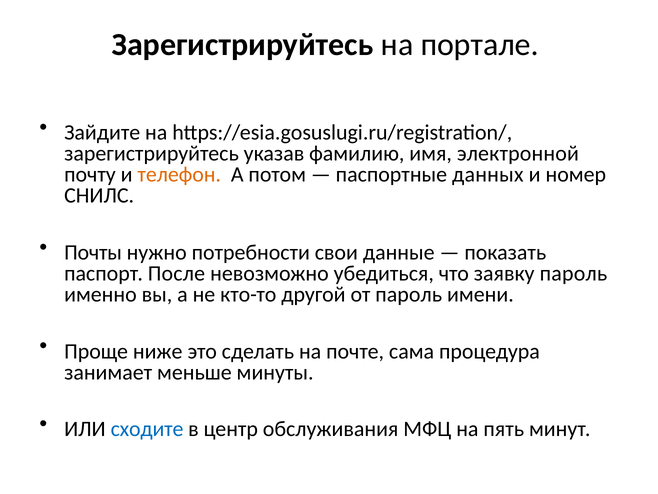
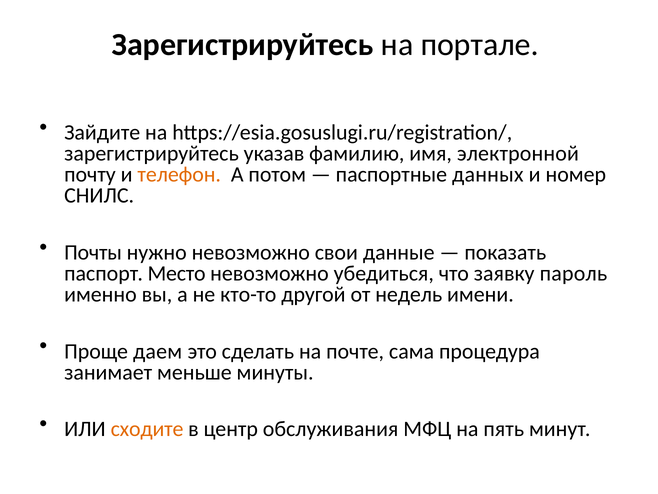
нужно потребности: потребности -> невозможно
После: После -> Место
от пароль: пароль -> недель
ниже: ниже -> даем
сходите colour: blue -> orange
